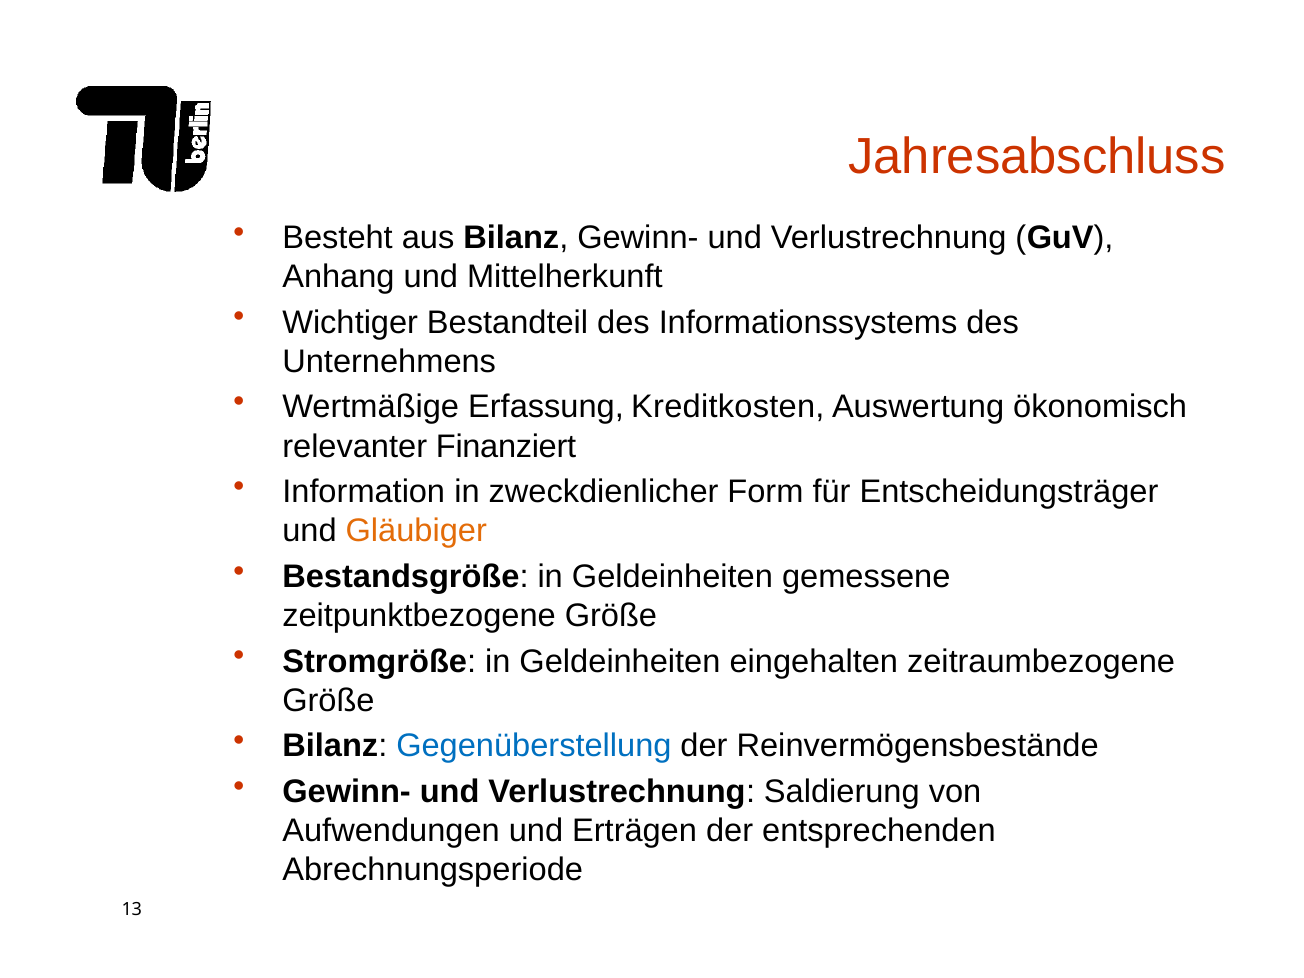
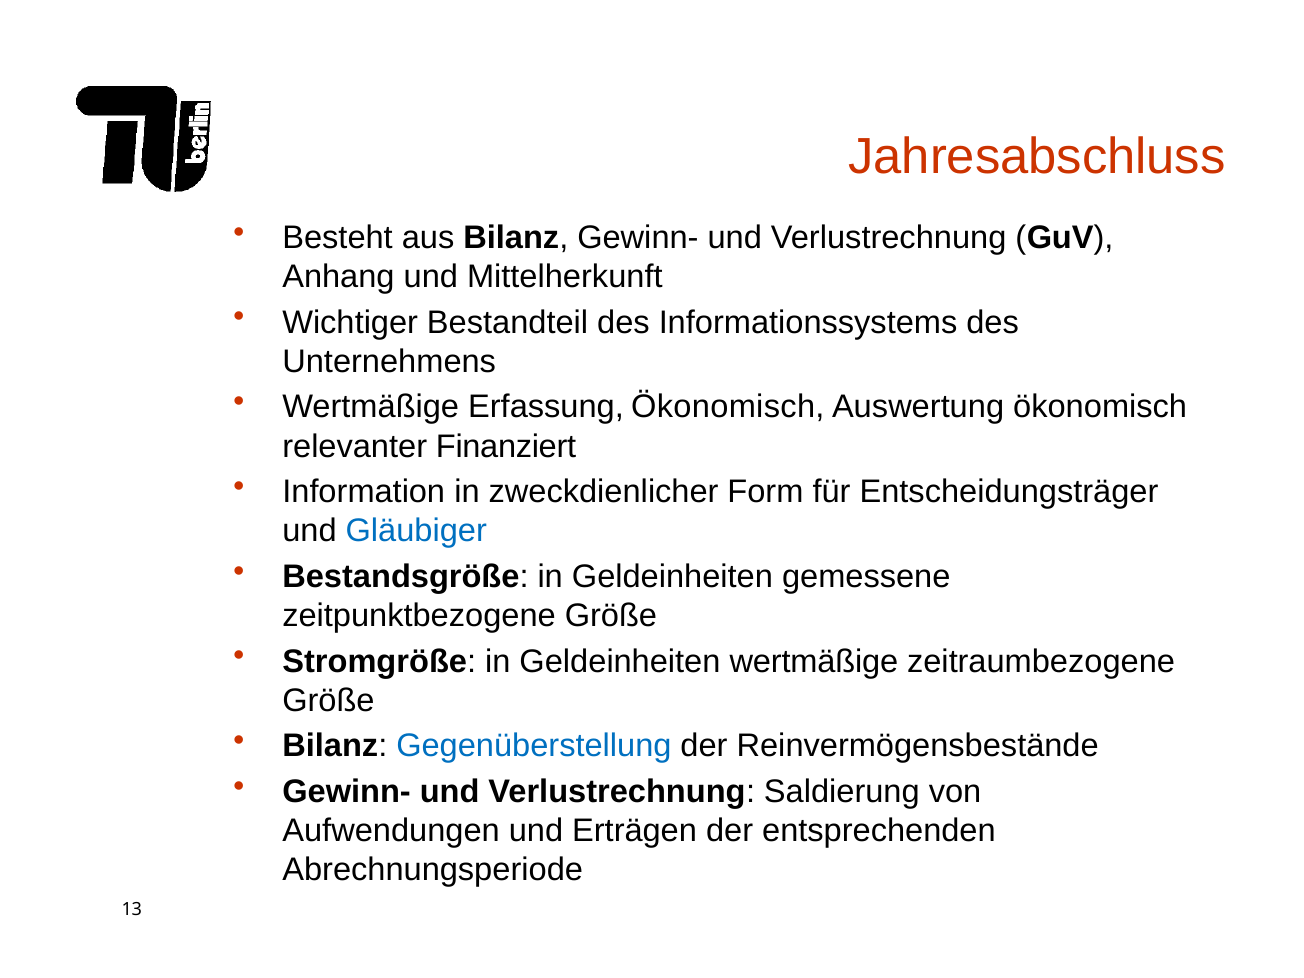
Erfassung Kreditkosten: Kreditkosten -> Ökonomisch
Gläubiger colour: orange -> blue
Geldeinheiten eingehalten: eingehalten -> wertmäßige
